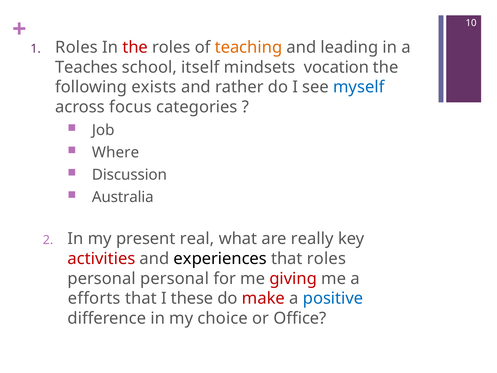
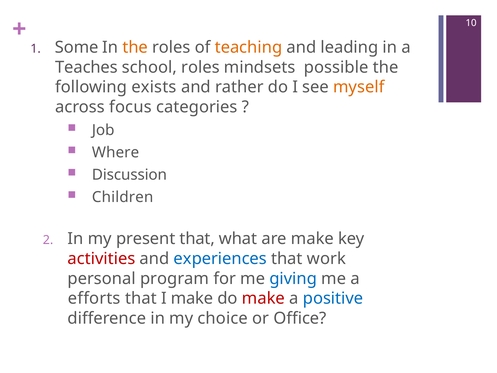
Roles at (77, 47): Roles -> Some
the at (135, 47) colour: red -> orange
school itself: itself -> roles
vocation: vocation -> possible
myself colour: blue -> orange
Australia: Australia -> Children
present real: real -> that
are really: really -> make
experiences colour: black -> blue
that roles: roles -> work
personal personal: personal -> program
giving colour: red -> blue
I these: these -> make
